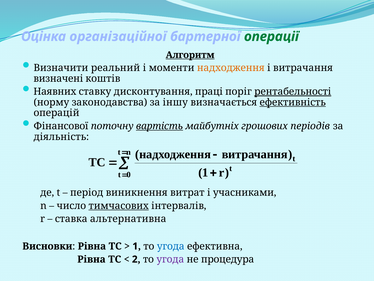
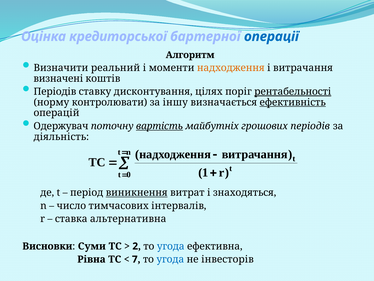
організаційної: організаційної -> кредиторської
операції colour: green -> blue
Алгоритм underline: present -> none
Наявних at (55, 91): Наявних -> Періодів
праці: праці -> цілях
законодавства: законодавства -> контролювати
Фінансової: Фінансової -> Одержувач
виникнення underline: none -> present
учасниками: учасниками -> знаходяться
тимчасових underline: present -> none
Висновки Рівна: Рівна -> Суми
1 at (135, 246): 1 -> 2
2: 2 -> 7
угода at (170, 259) colour: purple -> blue
процедура: процедура -> інвесторів
